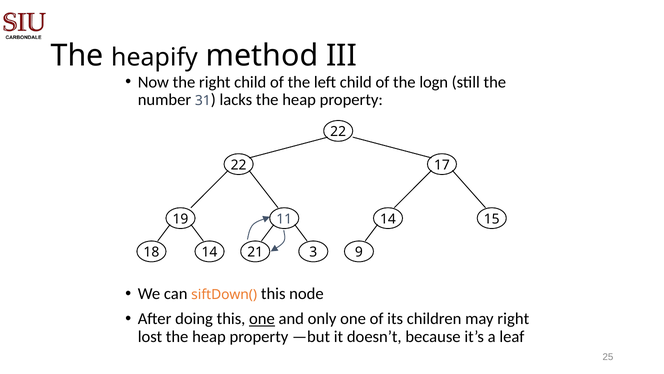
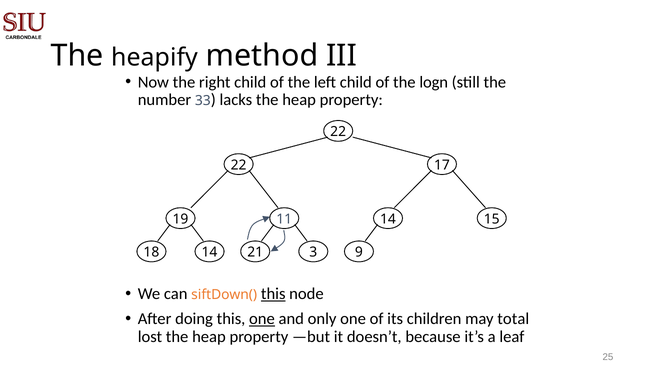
31: 31 -> 33
this at (273, 294) underline: none -> present
may right: right -> total
